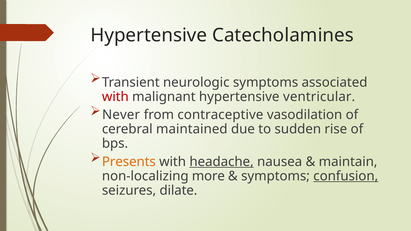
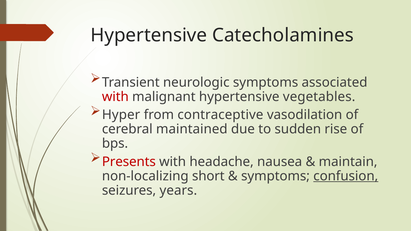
ventricular: ventricular -> vegetables
Never: Never -> Hyper
Presents colour: orange -> red
headache underline: present -> none
more: more -> short
dilate: dilate -> years
